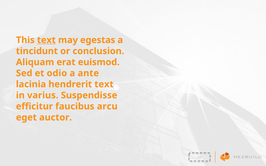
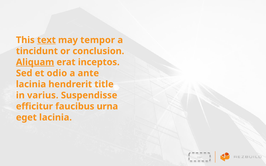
egestas: egestas -> tempor
Aliquam underline: none -> present
euismod: euismod -> inceptos
hendrerit text: text -> title
arcu: arcu -> urna
eget auctor: auctor -> lacinia
